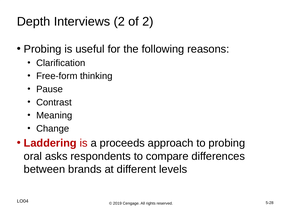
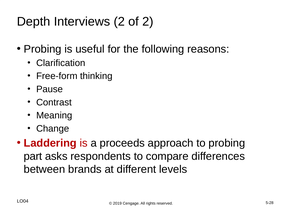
oral: oral -> part
